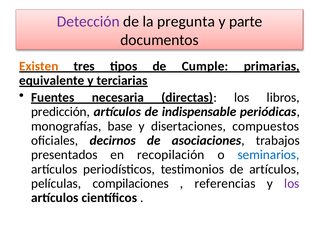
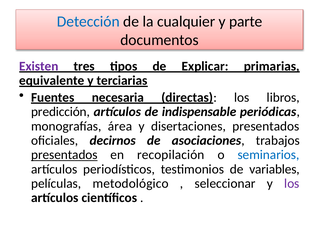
Detección colour: purple -> blue
pregunta: pregunta -> cualquier
Existen colour: orange -> purple
Cumple: Cumple -> Explicar
base: base -> área
disertaciones compuestos: compuestos -> presentados
presentados at (64, 155) underline: none -> present
de artículos: artículos -> variables
compilaciones: compilaciones -> metodológico
referencias: referencias -> seleccionar
